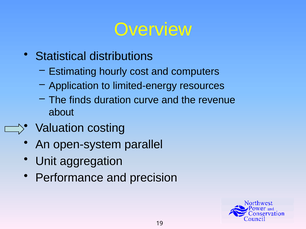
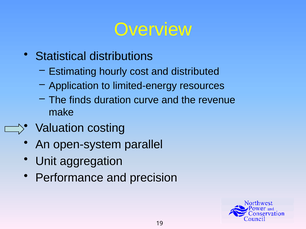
computers: computers -> distributed
about: about -> make
